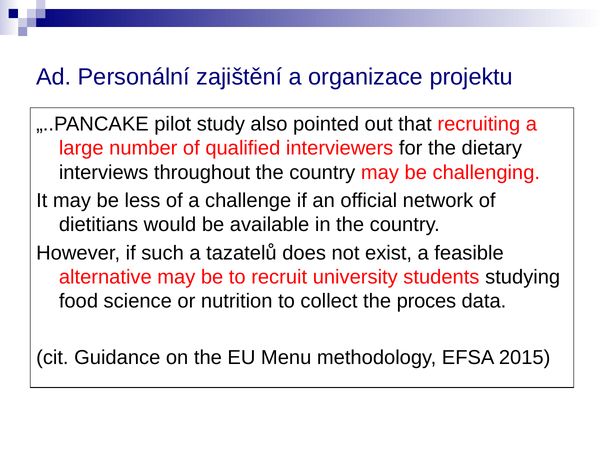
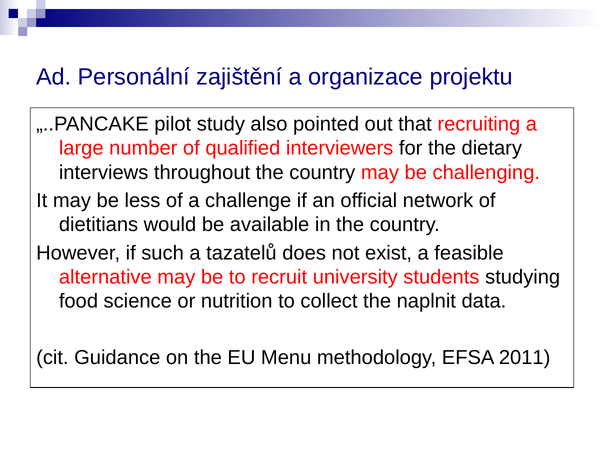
proces: proces -> naplnit
2015: 2015 -> 2011
